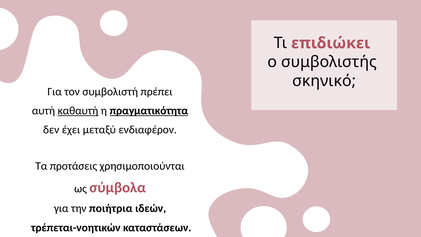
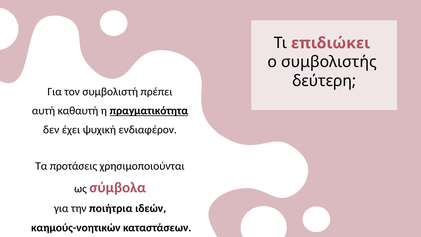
σκηνικό: σκηνικό -> δεύτερη
καθαυτή underline: present -> none
μεταξύ: μεταξύ -> ψυχική
τρέπεται-νοητικών: τρέπεται-νοητικών -> καημούς-νοητικών
